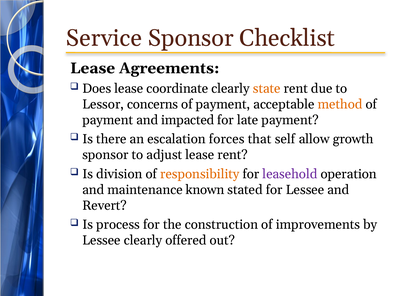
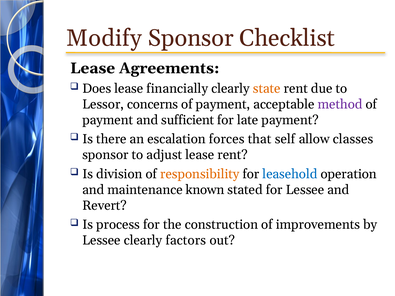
Service: Service -> Modify
coordinate: coordinate -> financially
method colour: orange -> purple
impacted: impacted -> sufficient
growth: growth -> classes
leasehold colour: purple -> blue
offered: offered -> factors
